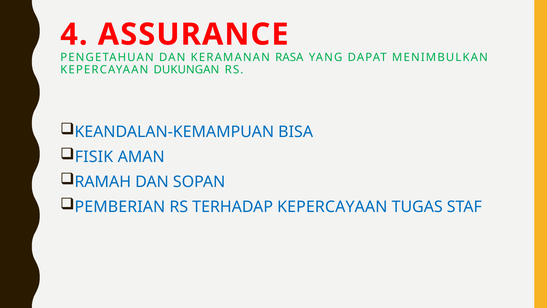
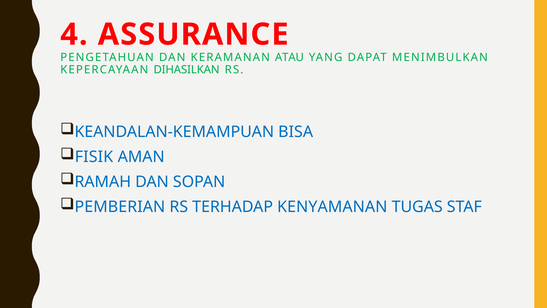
RASA: RASA -> ATAU
DUKUNGAN: DUKUNGAN -> DIHASILKAN
TERHADAP KEPERCAYAAN: KEPERCAYAAN -> KENYAMANAN
